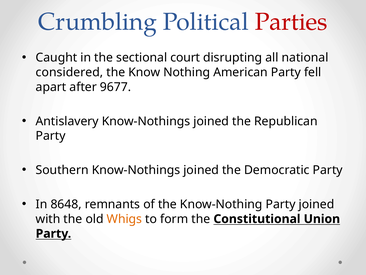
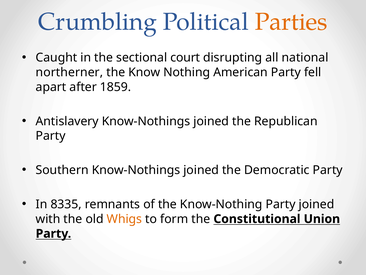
Parties colour: red -> orange
considered: considered -> northerner
9677: 9677 -> 1859
8648: 8648 -> 8335
